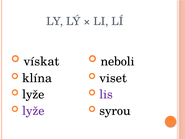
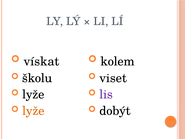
neboli: neboli -> kolem
klína: klína -> školu
lyže at (33, 111) colour: purple -> orange
syrou: syrou -> dobýt
